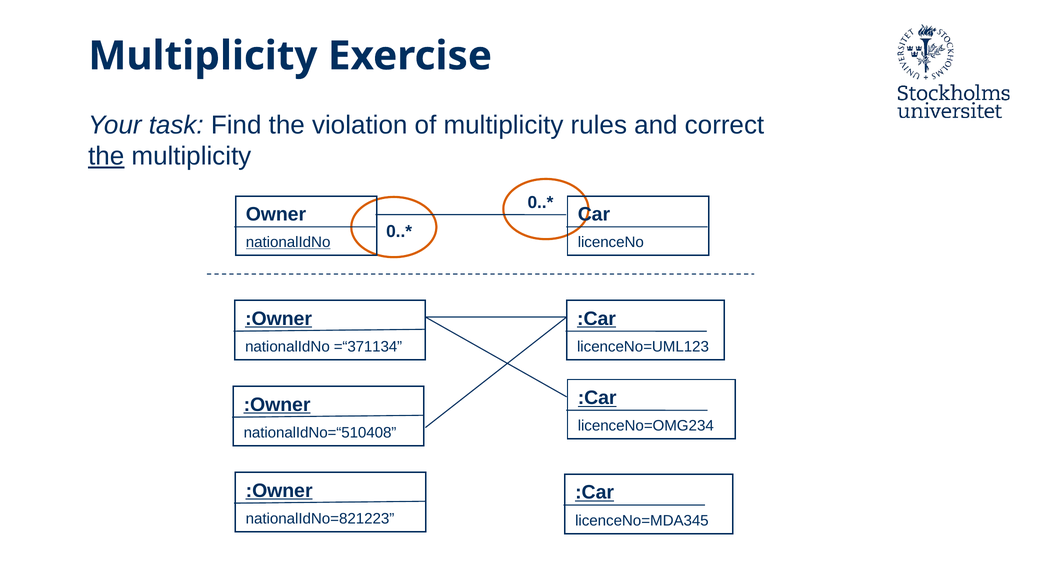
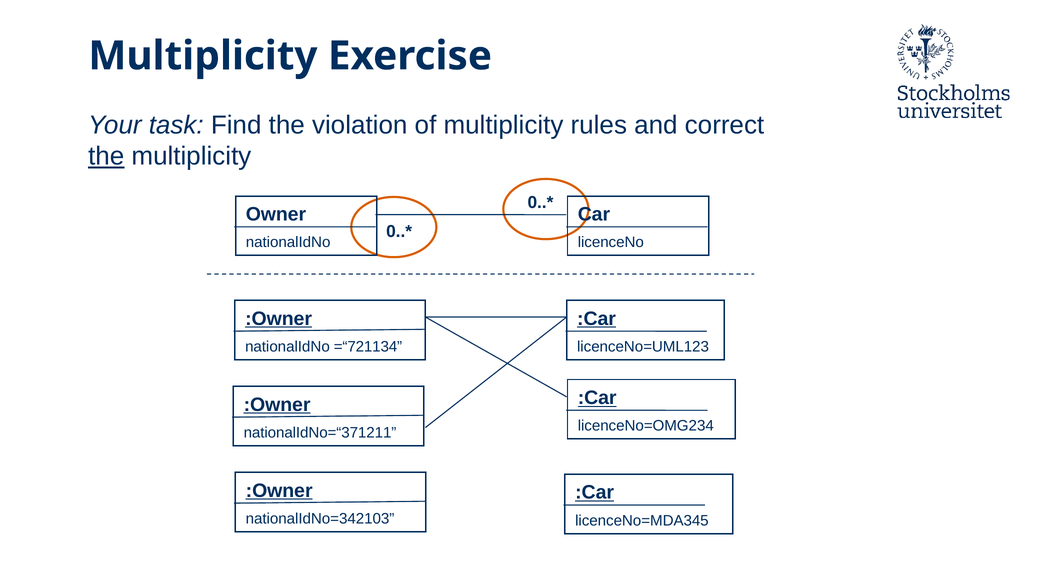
nationalIdNo at (288, 242) underline: present -> none
=“371134: =“371134 -> =“721134
nationalIdNo=“510408: nationalIdNo=“510408 -> nationalIdNo=“371211
nationalIdNo=821223: nationalIdNo=821223 -> nationalIdNo=342103
